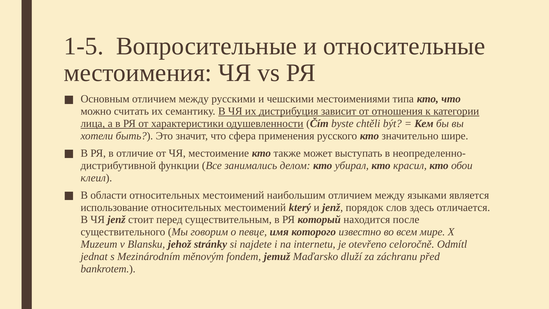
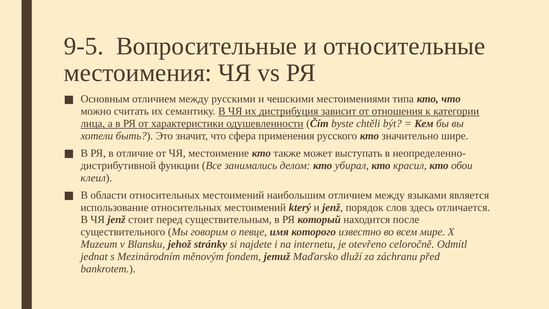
1-5: 1-5 -> 9-5
